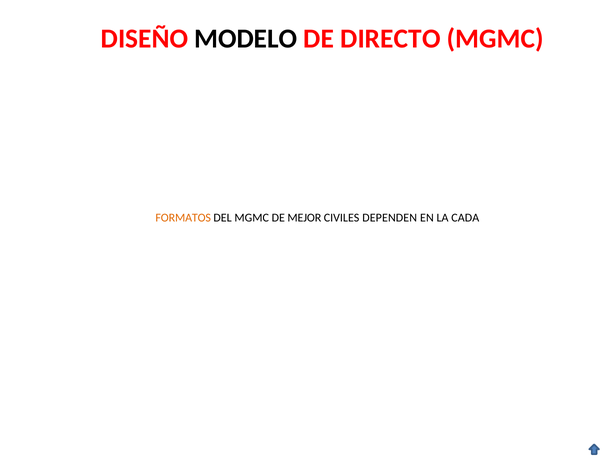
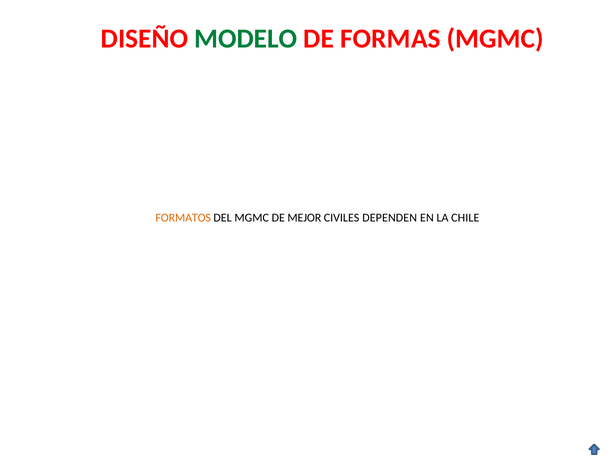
MODELO colour: black -> green
DIRECTO: DIRECTO -> FORMAS
CADA: CADA -> CHILE
